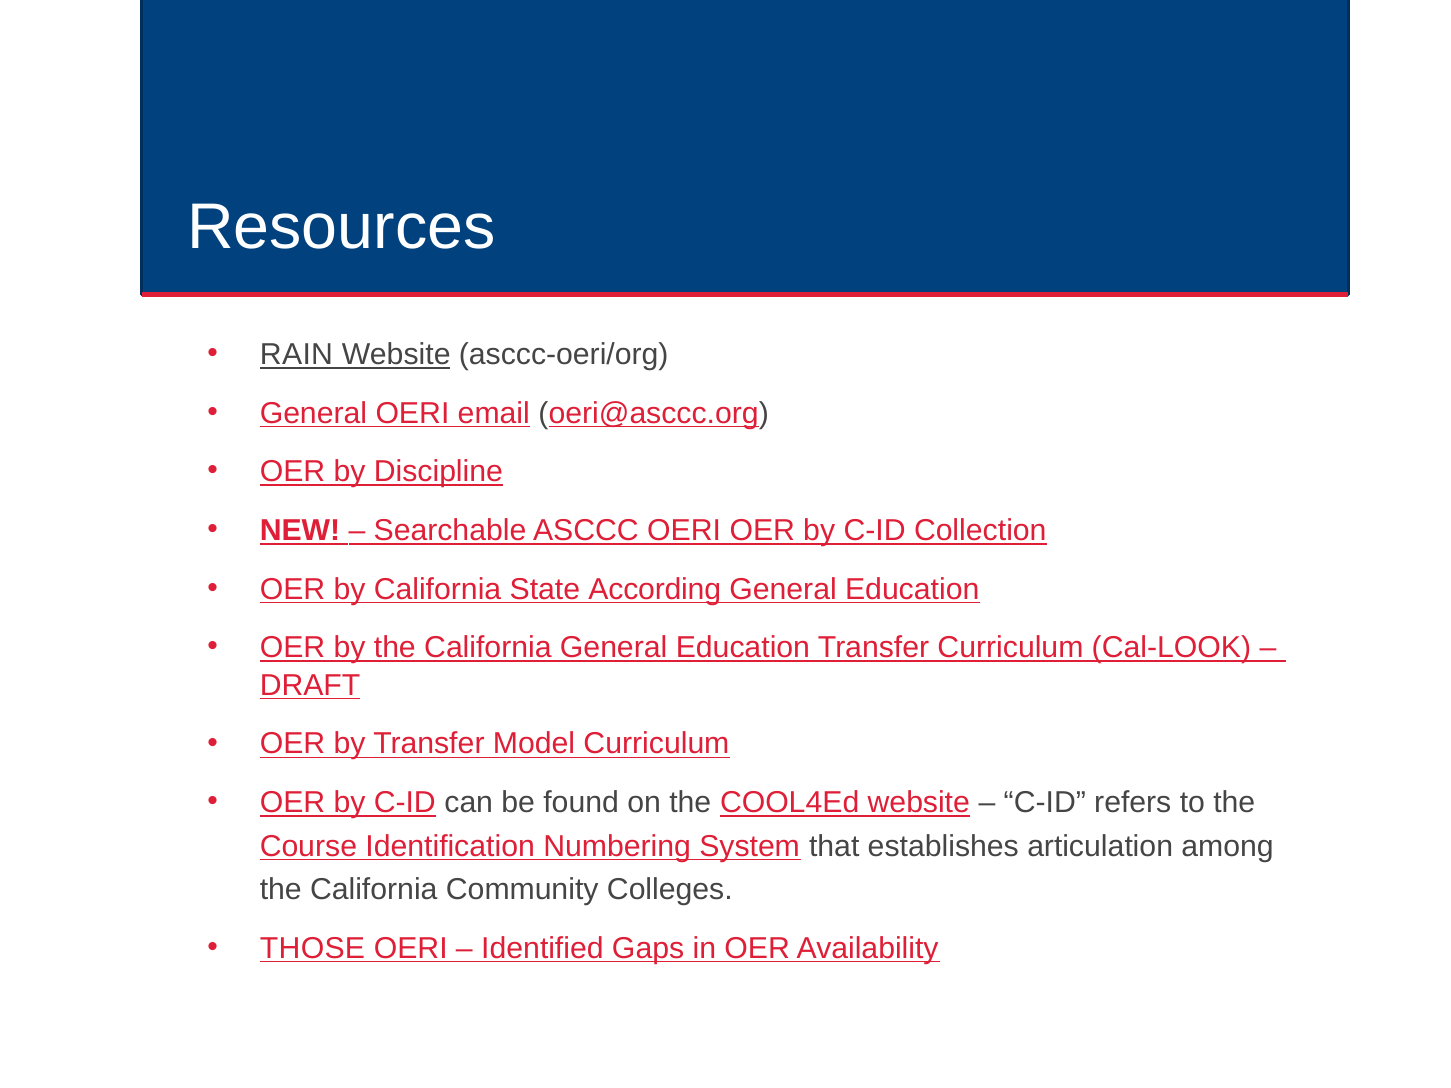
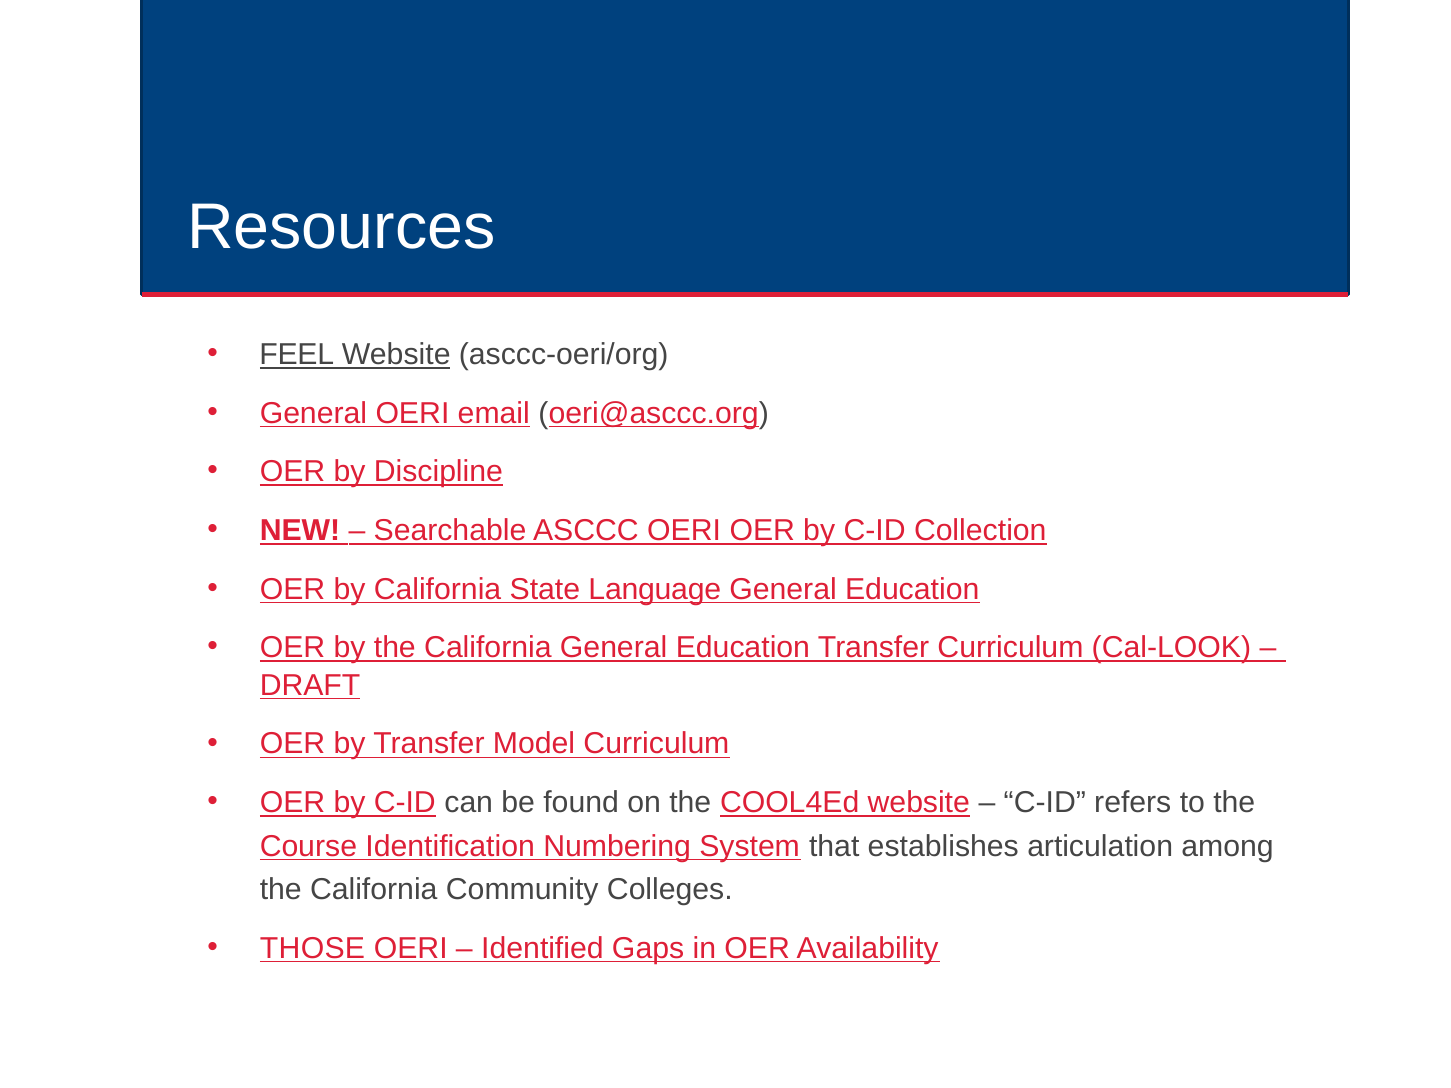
RAIN: RAIN -> FEEL
According: According -> Language
